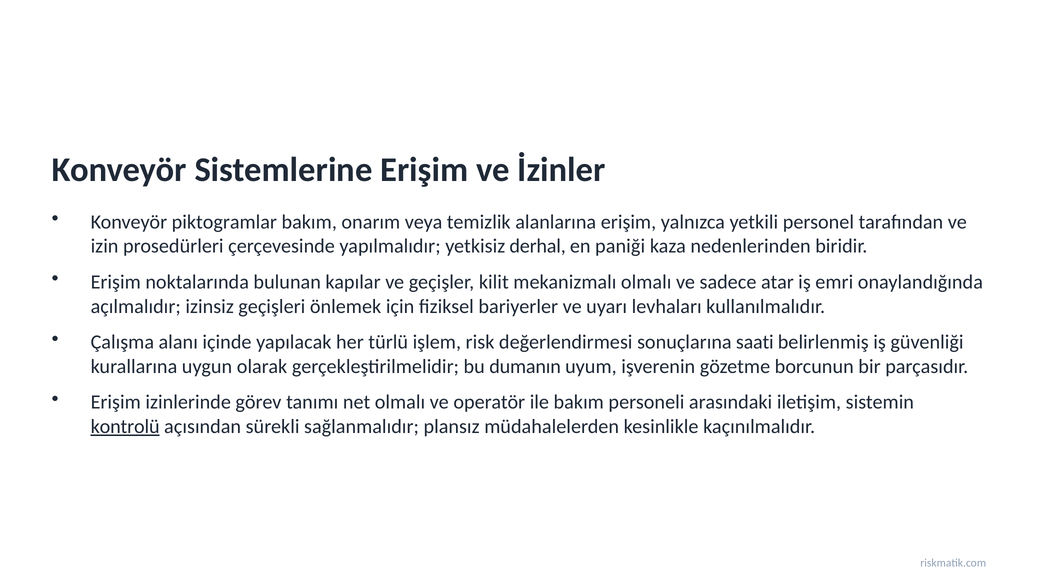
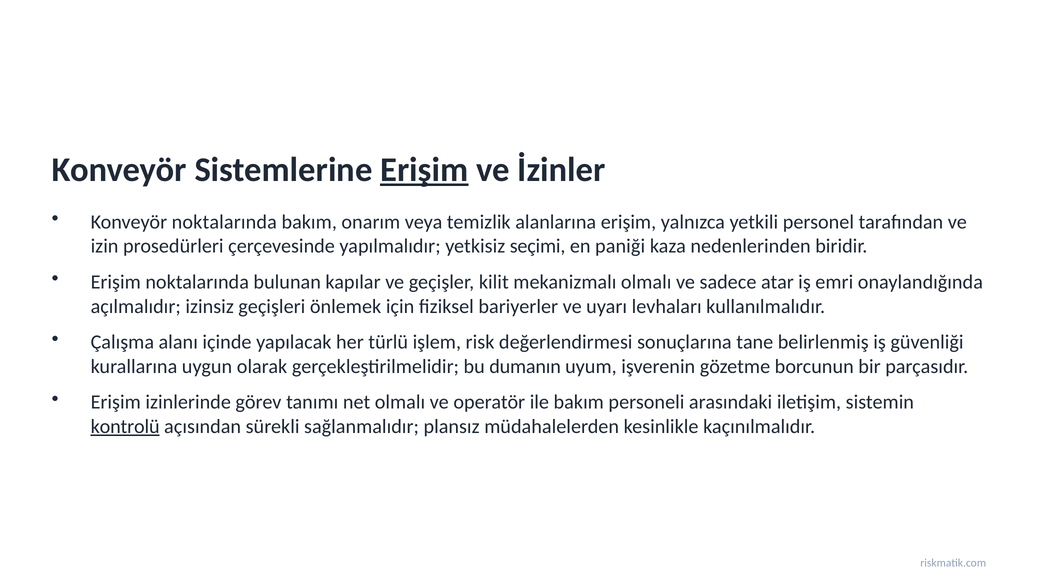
Erişim at (424, 170) underline: none -> present
Konveyör piktogramlar: piktogramlar -> noktalarında
derhal: derhal -> seçimi
saati: saati -> tane
